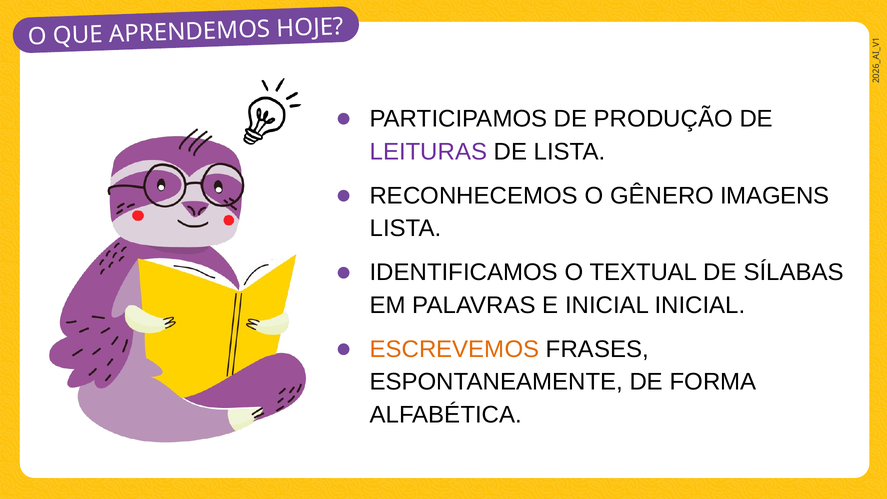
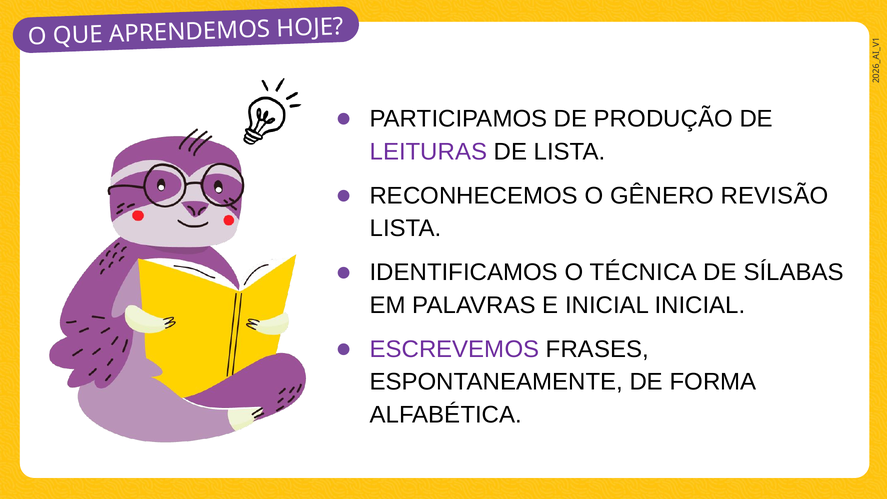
IMAGENS: IMAGENS -> REVISÃO
TEXTUAL: TEXTUAL -> TÉCNICA
ESCREVEMOS colour: orange -> purple
